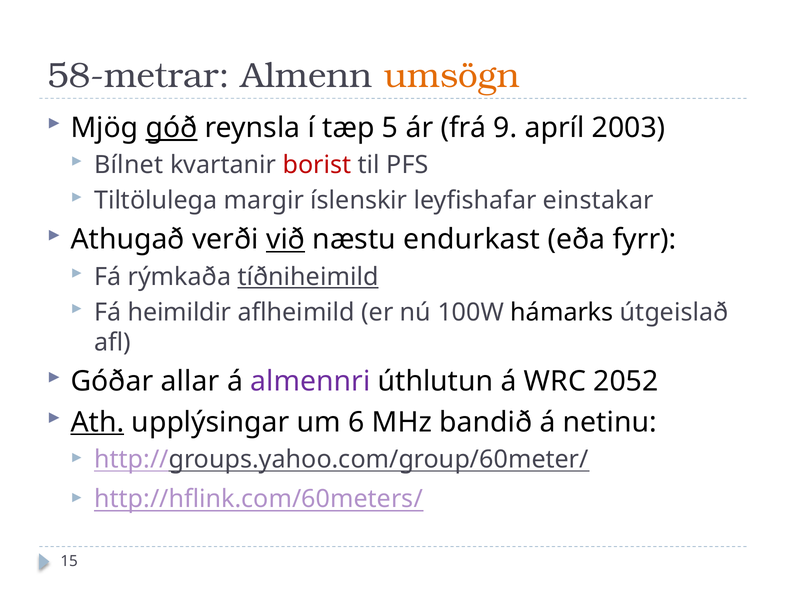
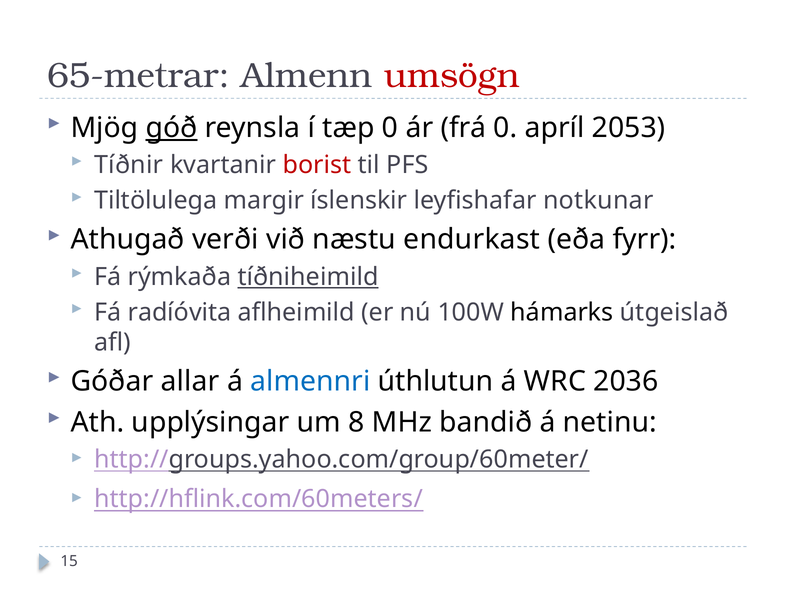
58-metrar: 58-metrar -> 65-metrar
umsögn colour: orange -> red
tæp 5: 5 -> 0
frá 9: 9 -> 0
2003: 2003 -> 2053
Bílnet: Bílnet -> Tíðnir
einstakar: einstakar -> notkunar
við underline: present -> none
heimildir: heimildir -> radíóvita
almennri colour: purple -> blue
2052: 2052 -> 2036
Ath underline: present -> none
6: 6 -> 8
